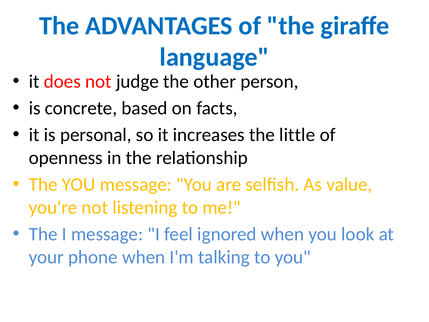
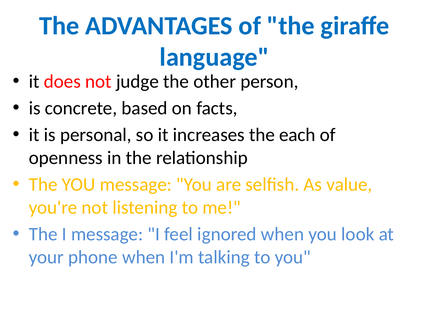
little: little -> each
